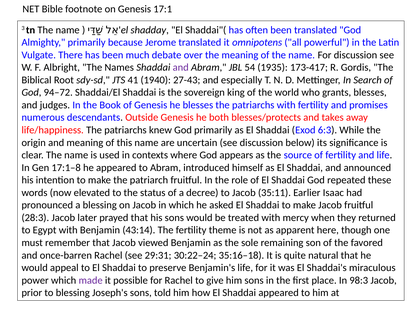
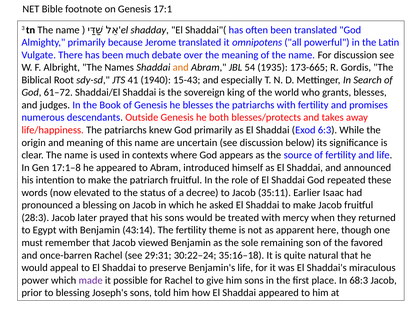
and at (181, 68) colour: purple -> orange
173-417: 173-417 -> 173-665
27-43: 27-43 -> 15-43
94–72: 94–72 -> 61–72
98:3: 98:3 -> 68:3
